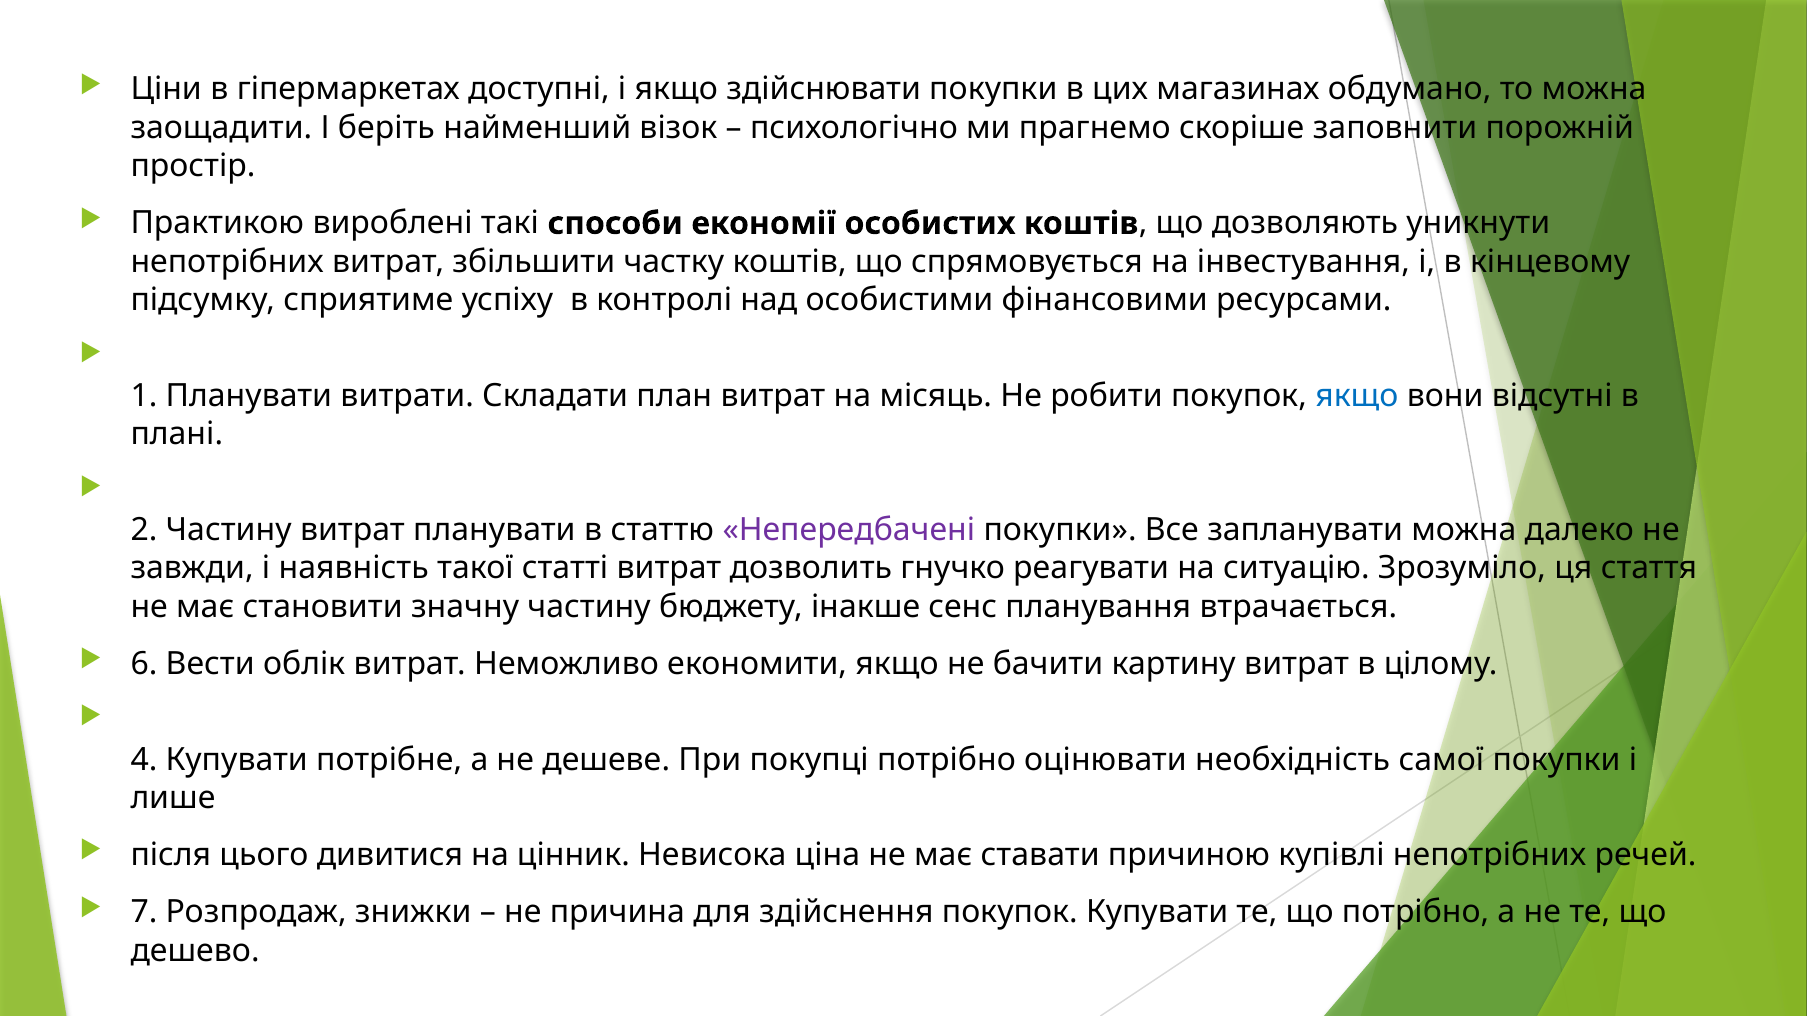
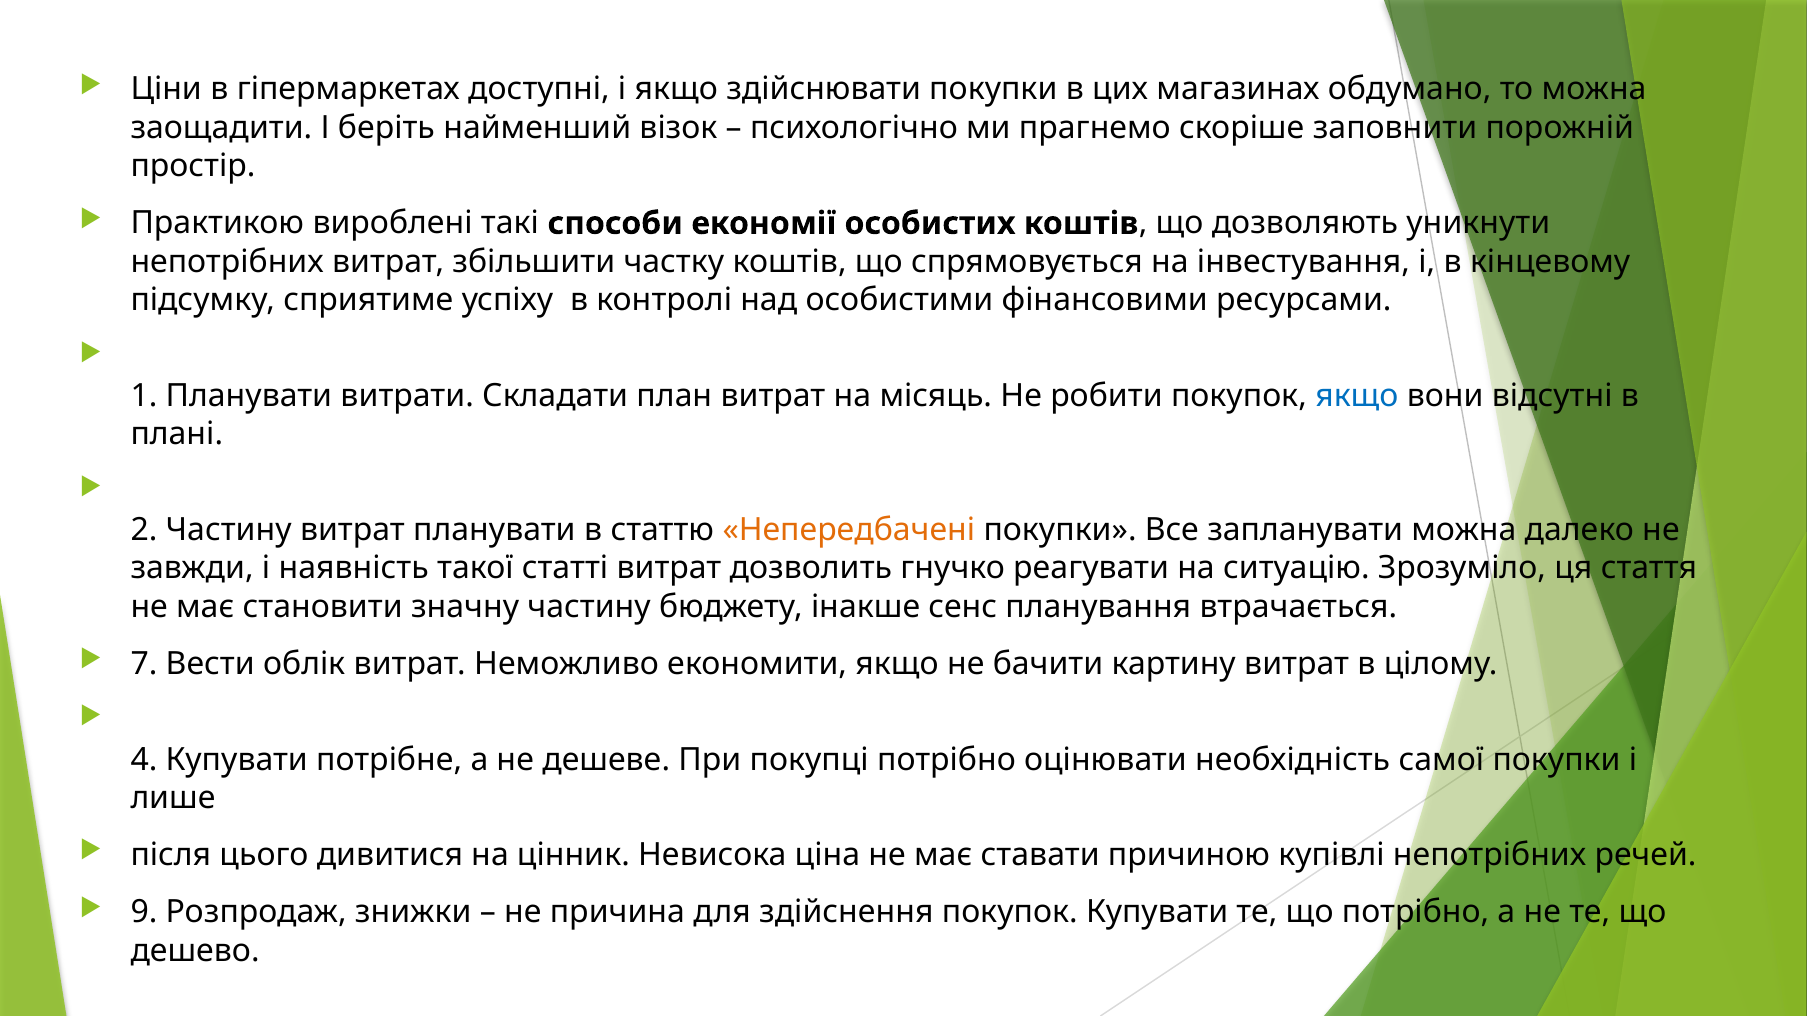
Непередбачені colour: purple -> orange
6: 6 -> 7
7: 7 -> 9
